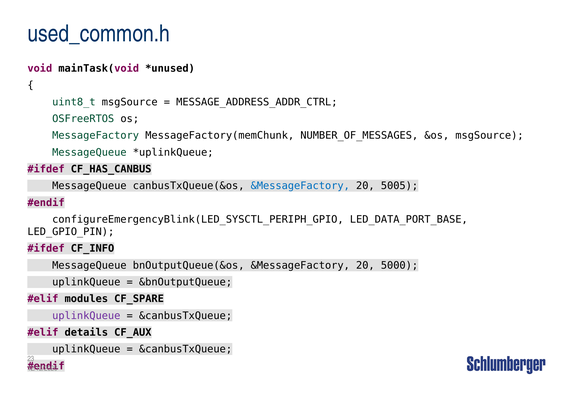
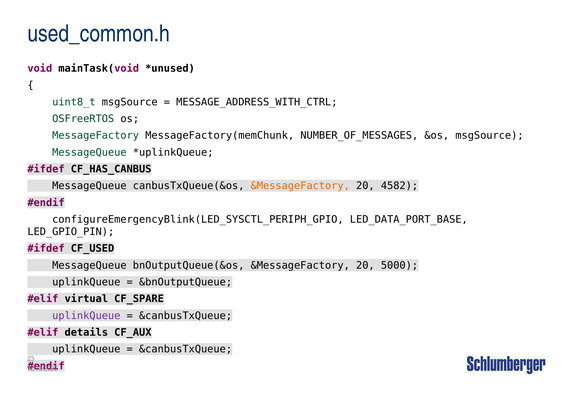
MESSAGE_ADDRESS_ADDR_CTRL: MESSAGE_ADDRESS_ADDR_CTRL -> MESSAGE_ADDRESS_WITH_CTRL
&MessageFactory at (300, 186) colour: blue -> orange
5005: 5005 -> 4582
CF_INFO: CF_INFO -> CF_USED
modules: modules -> virtual
